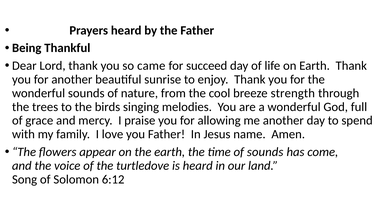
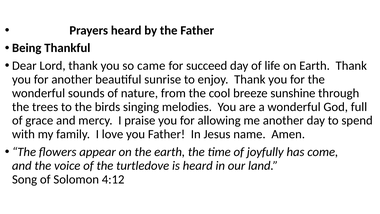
strength: strength -> sunshine
of sounds: sounds -> joyfully
6:12: 6:12 -> 4:12
